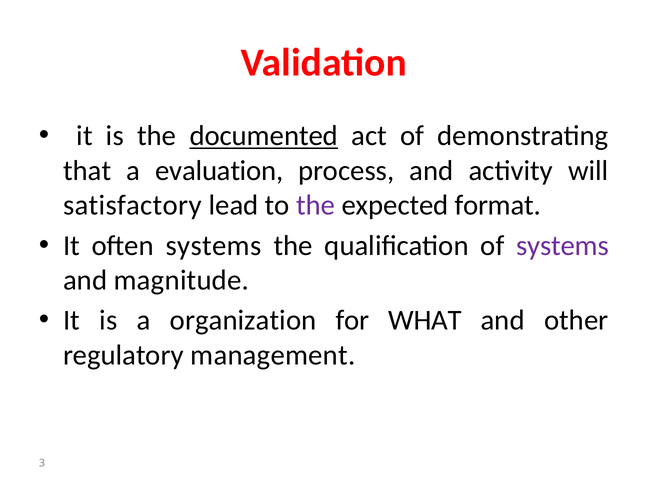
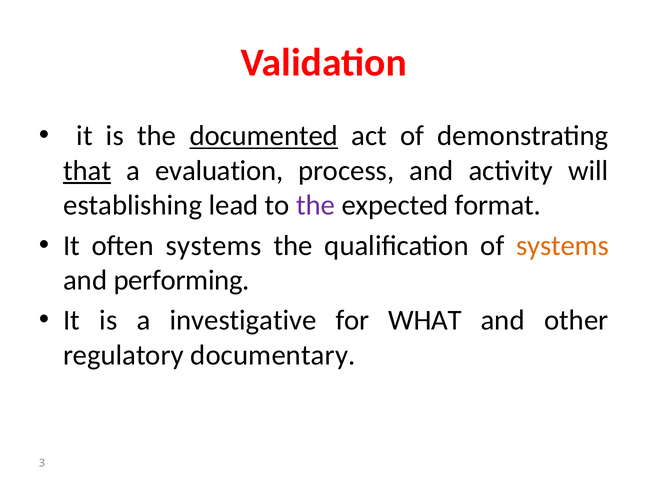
that underline: none -> present
satisfactory: satisfactory -> establishing
systems at (562, 246) colour: purple -> orange
magnitude: magnitude -> performing
organization: organization -> investigative
management: management -> documentary
